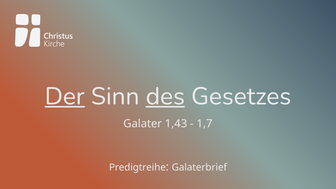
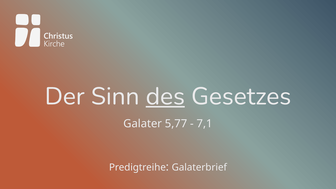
Der underline: present -> none
1,43: 1,43 -> 5,77
1,7: 1,7 -> 7,1
